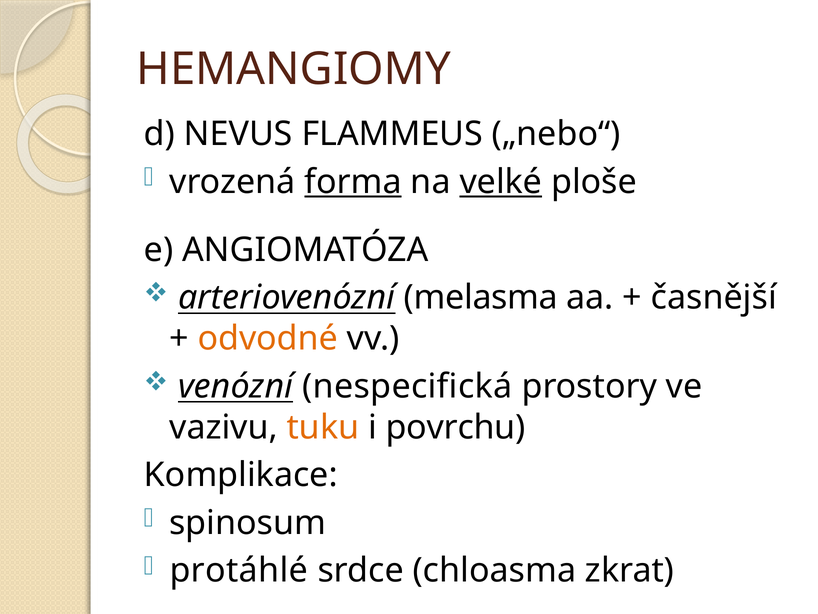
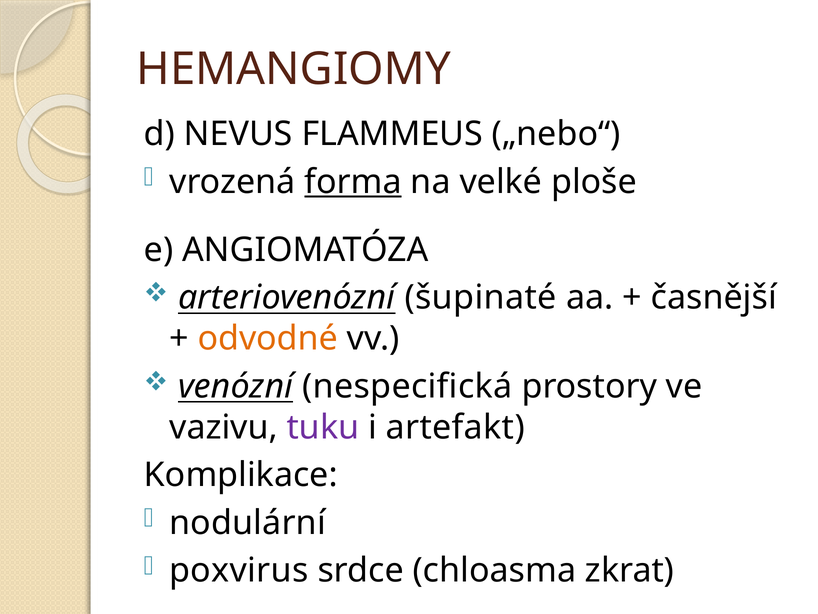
velké underline: present -> none
melasma: melasma -> šupinaté
tuku colour: orange -> purple
povrchu: povrchu -> artefakt
spinosum: spinosum -> nodulární
protáhlé: protáhlé -> poxvirus
